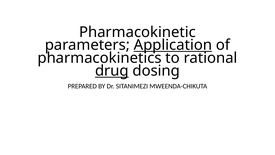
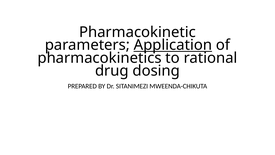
drug underline: present -> none
